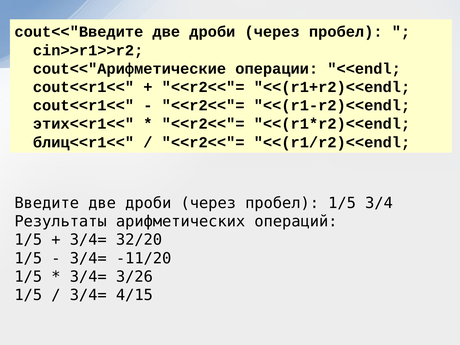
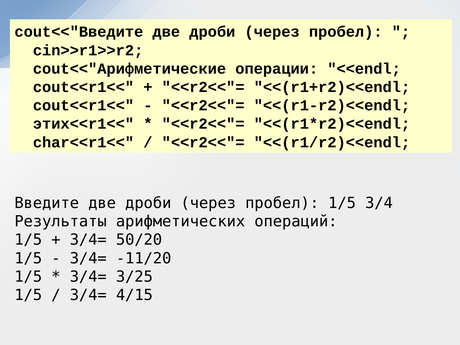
блиц<<r1<<: блиц<<r1<< -> char<<r1<<
32/20: 32/20 -> 50/20
3/26: 3/26 -> 3/25
